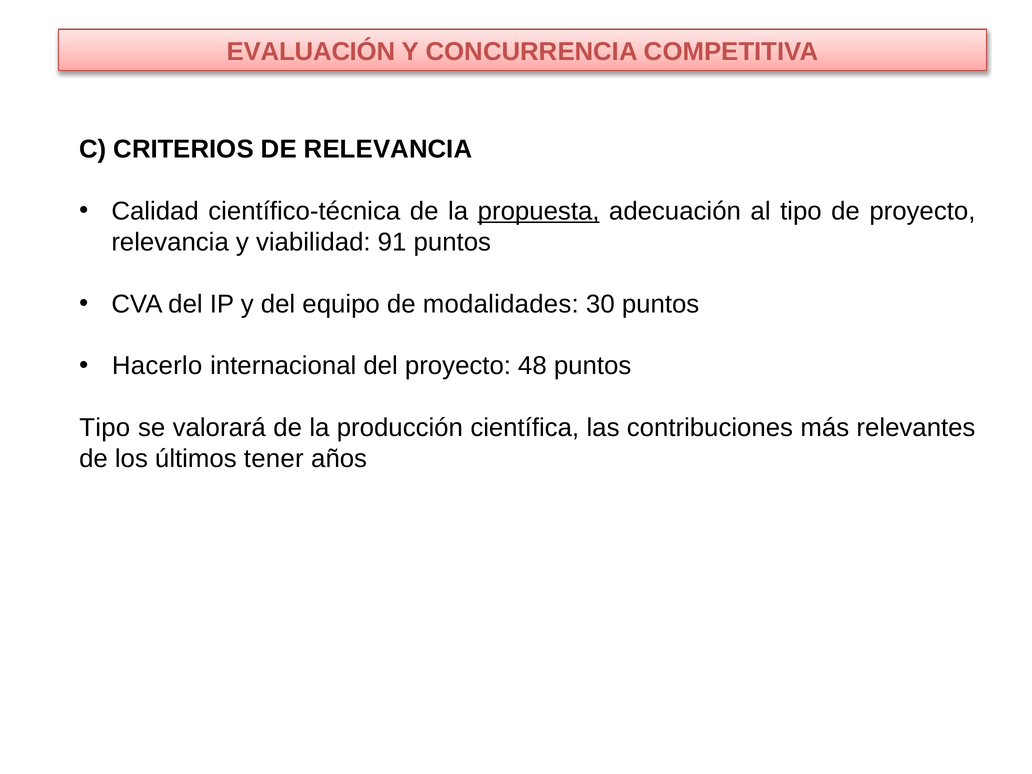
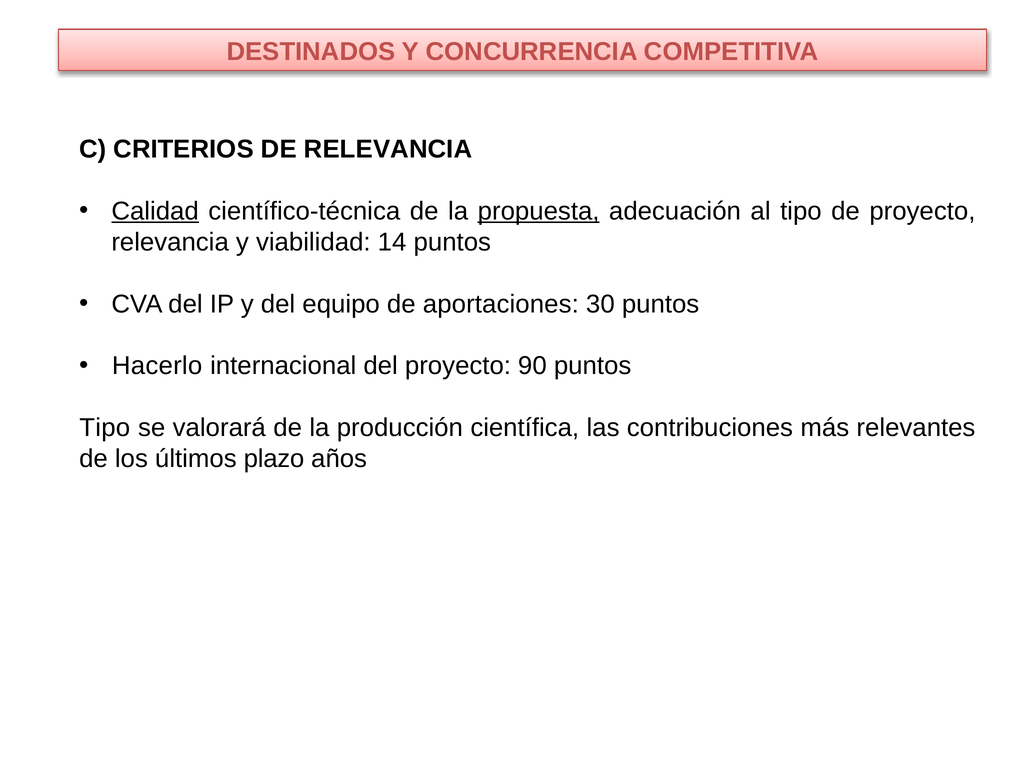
EVALUACIÓN: EVALUACIÓN -> DESTINADOS
Calidad underline: none -> present
91: 91 -> 14
modalidades: modalidades -> aportaciones
48: 48 -> 90
tener: tener -> plazo
